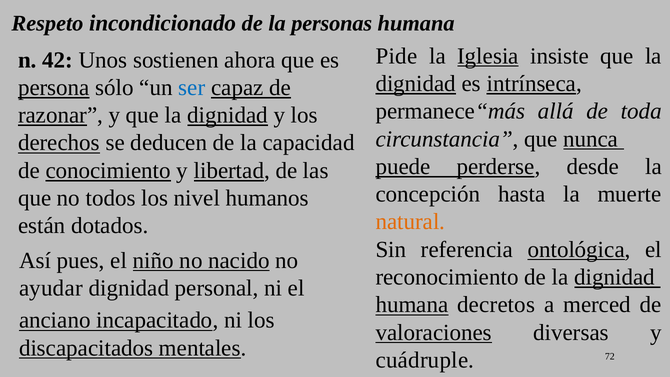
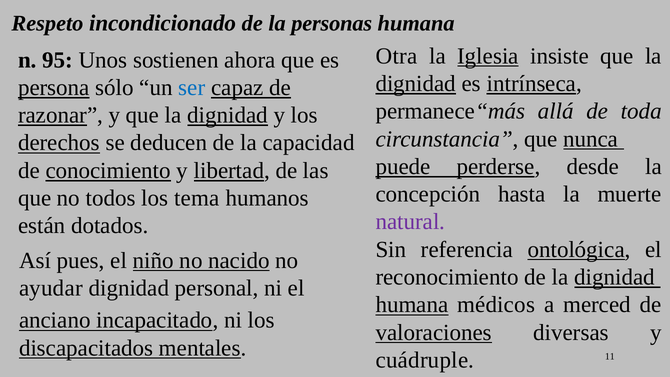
Pide: Pide -> Otra
42: 42 -> 95
nivel: nivel -> tema
natural colour: orange -> purple
decretos: decretos -> médicos
72: 72 -> 11
